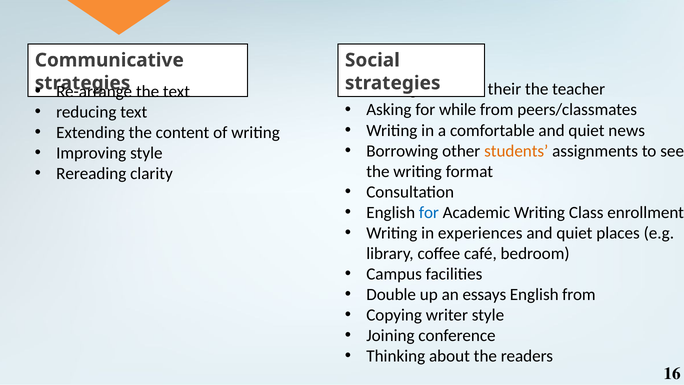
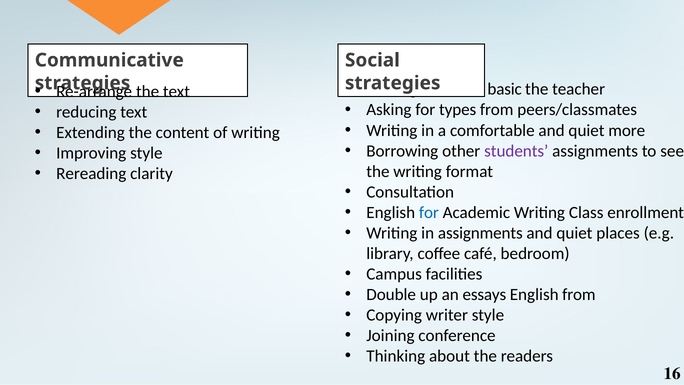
their: their -> basic
while: while -> types
news: news -> more
students colour: orange -> purple
in experiences: experiences -> assignments
